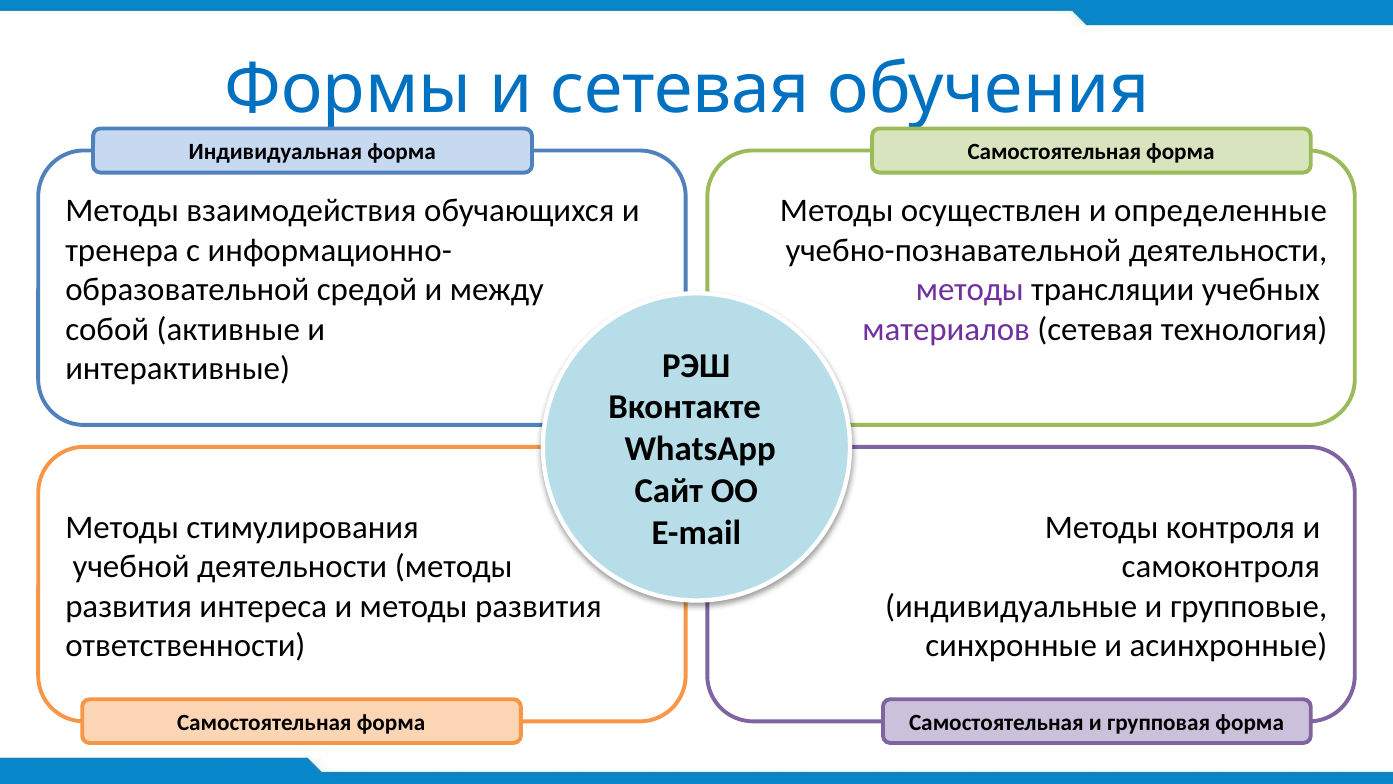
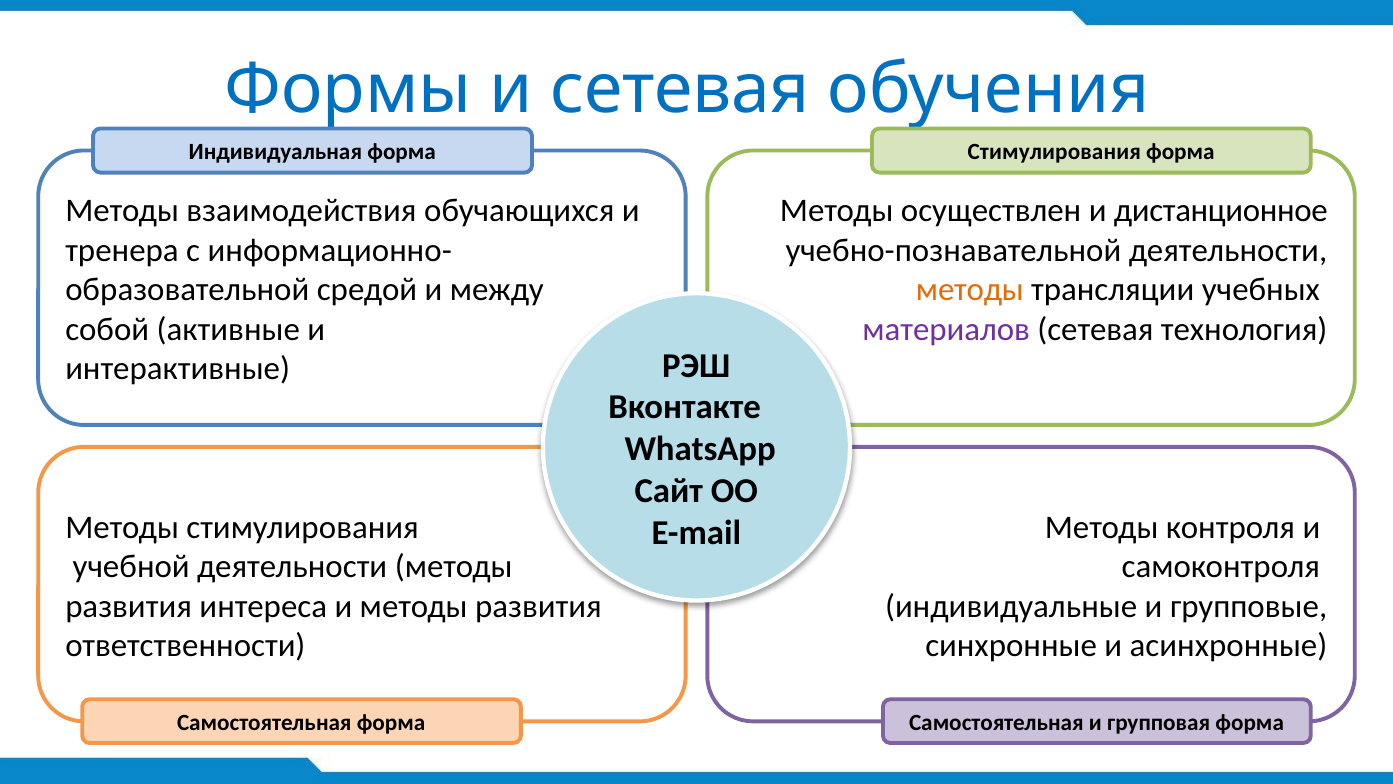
Индивидуальная форма Самостоятельная: Самостоятельная -> Стимулирования
определенные: определенные -> дистанционное
методы at (970, 290) colour: purple -> orange
